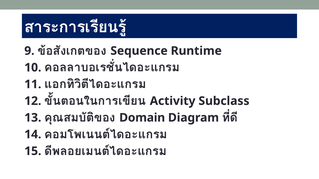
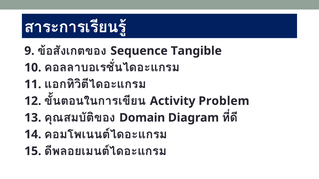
Runtime: Runtime -> Tangible
Subclass: Subclass -> Problem
